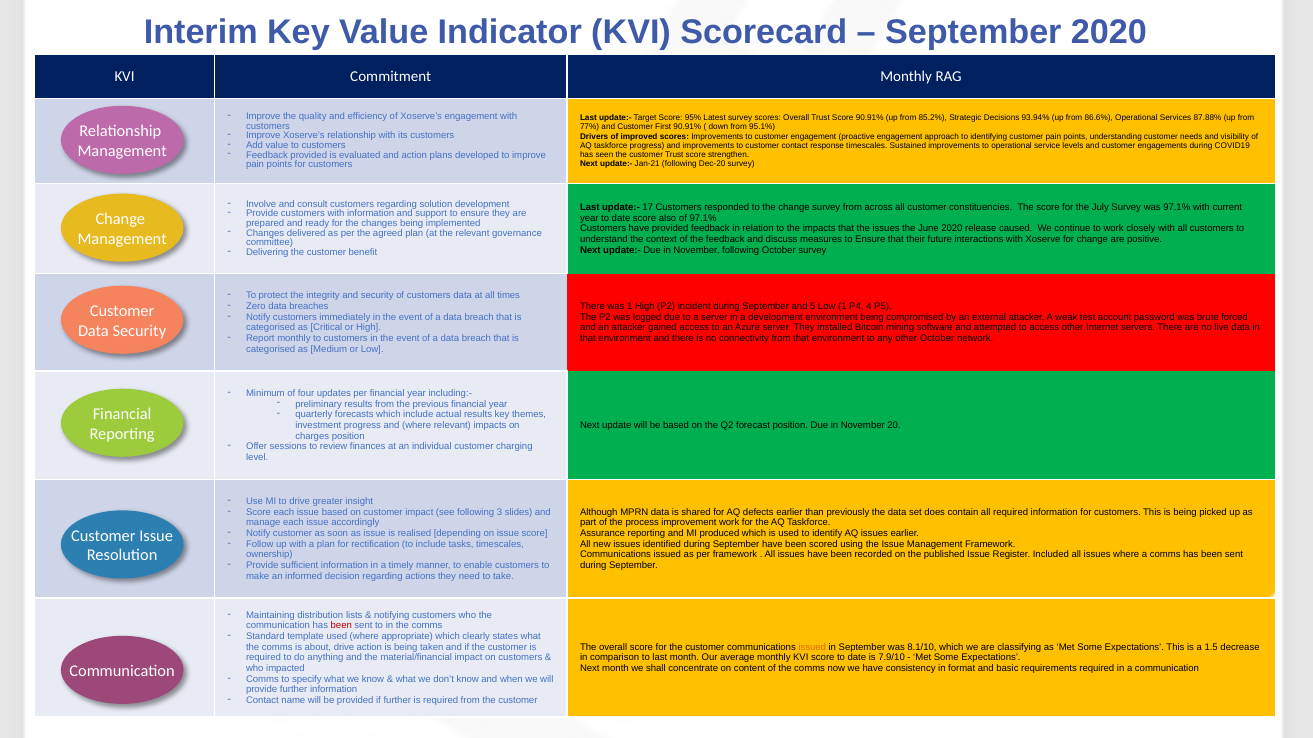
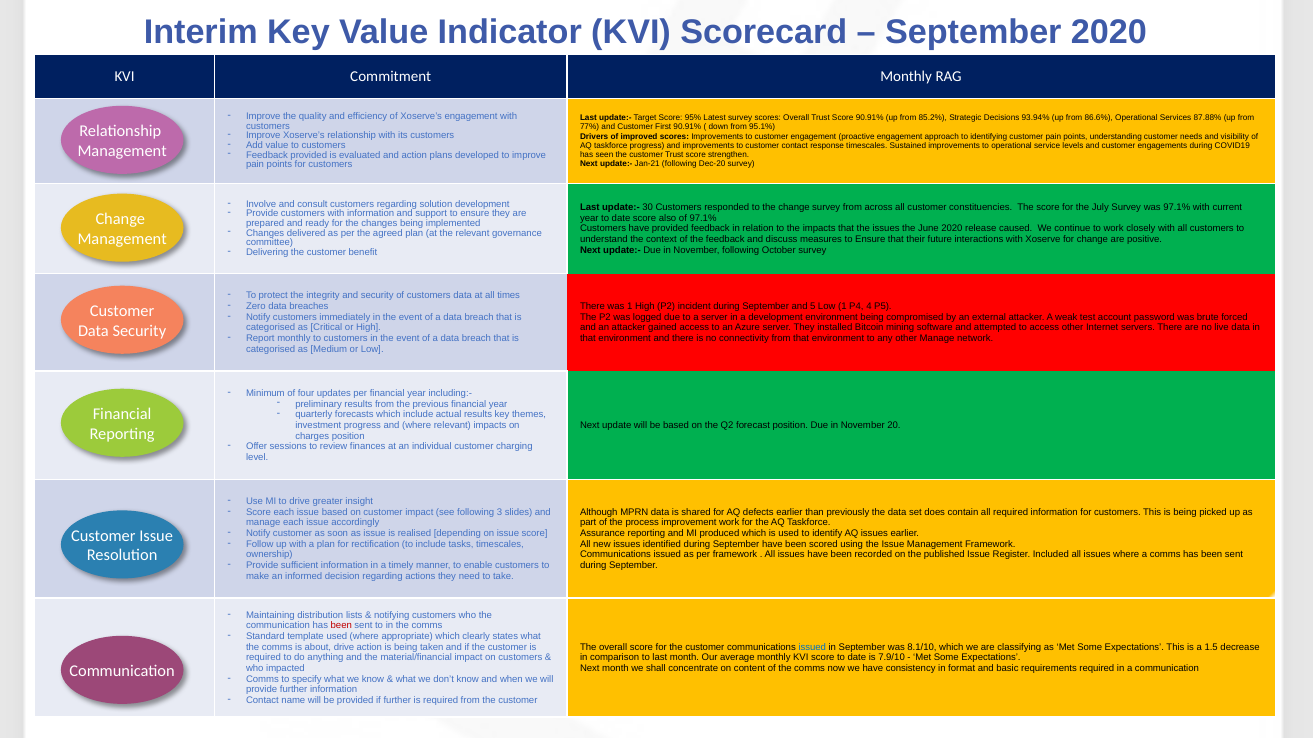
17: 17 -> 30
other October: October -> Manage
issued at (812, 648) colour: orange -> blue
